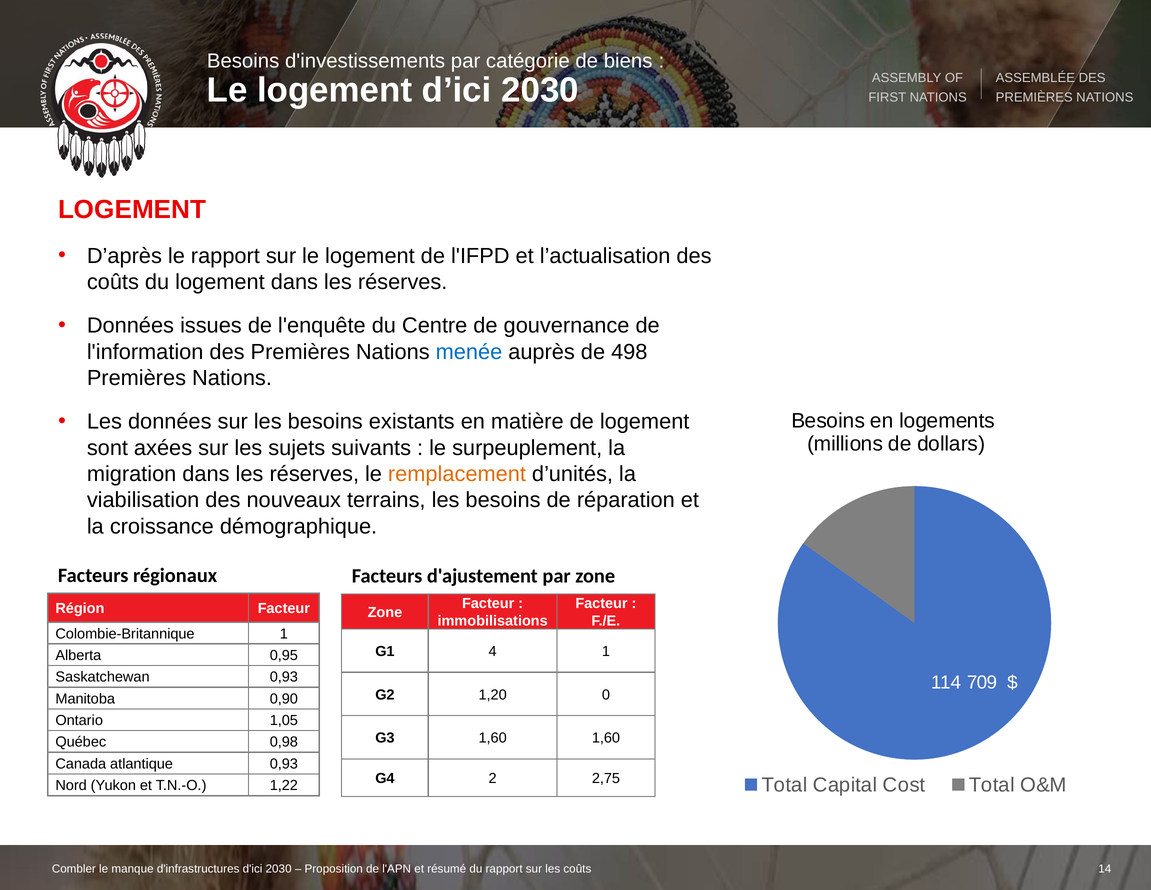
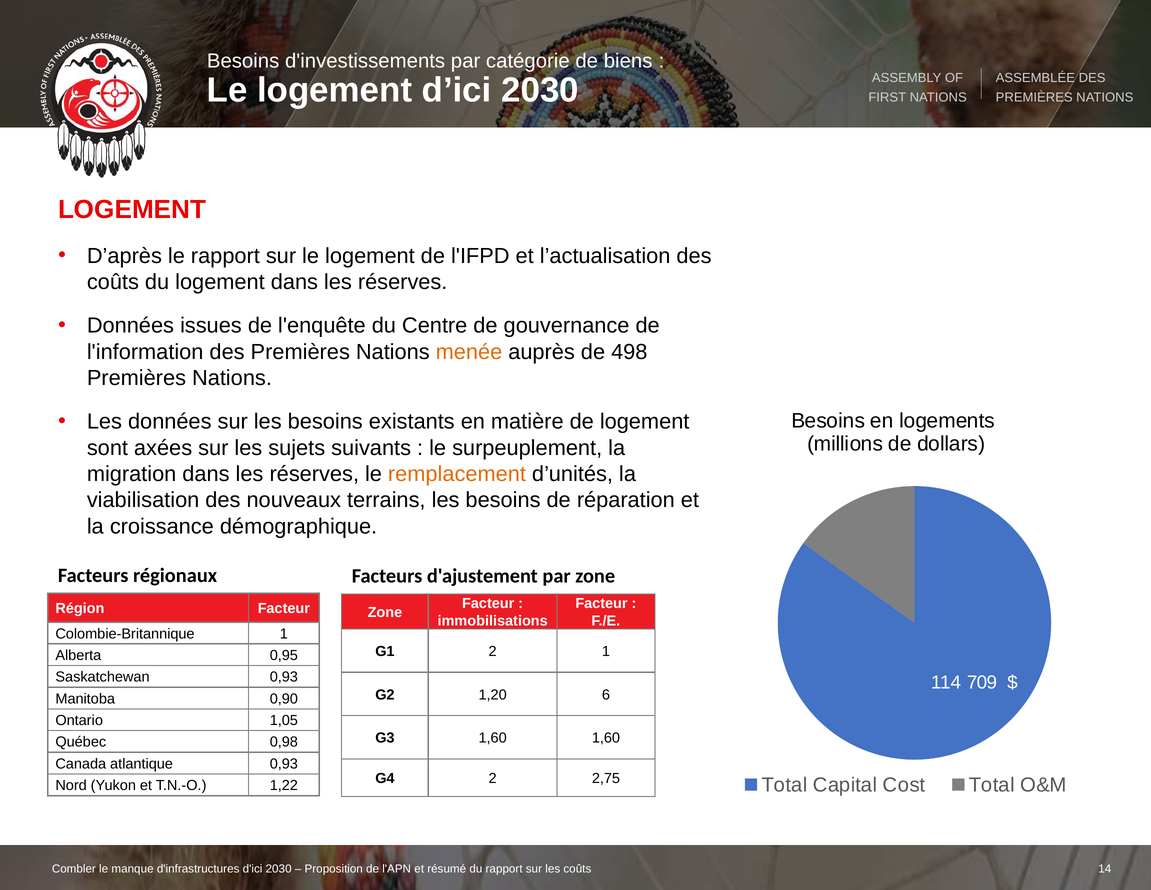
menée colour: blue -> orange
G1 4: 4 -> 2
0: 0 -> 6
